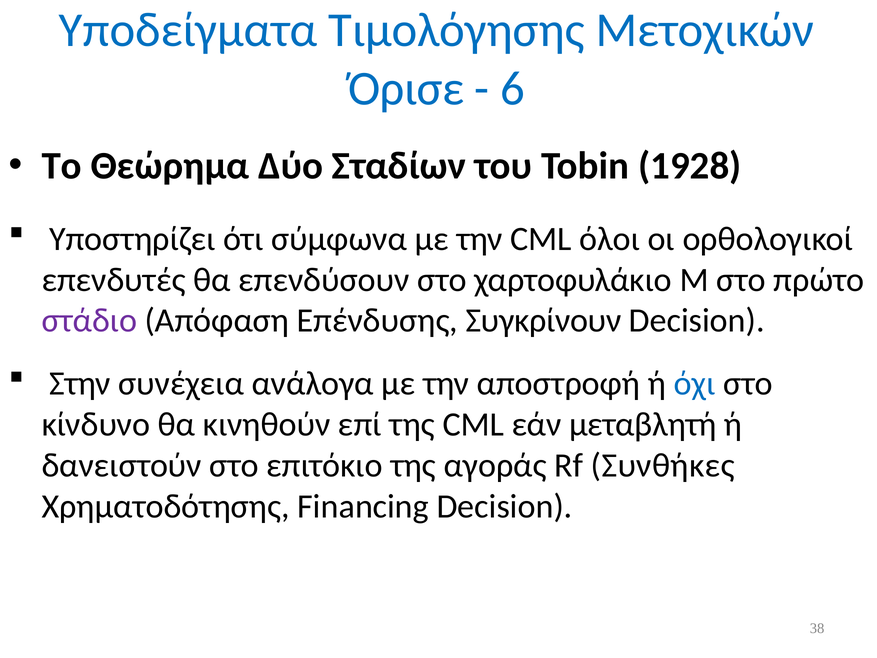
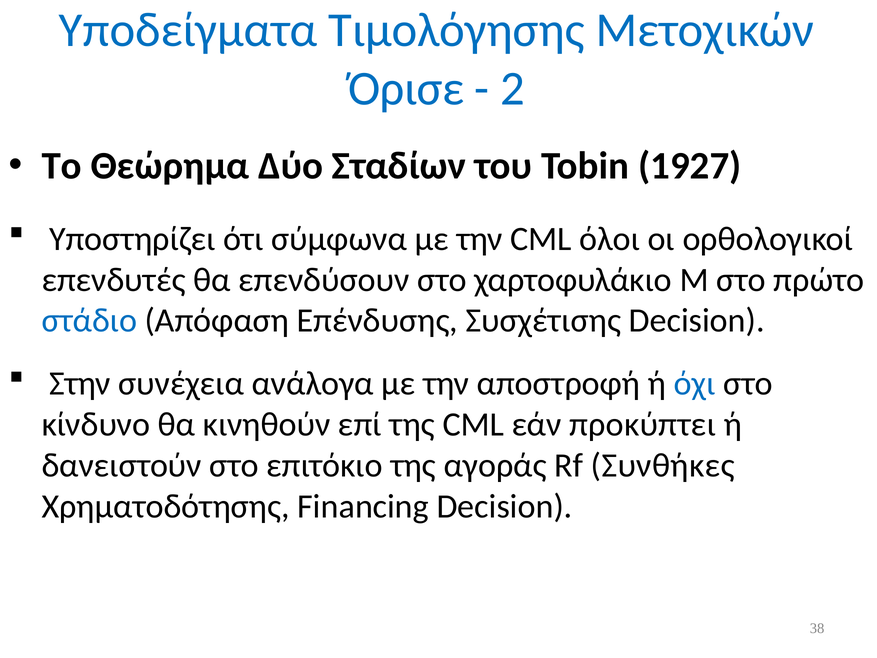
6: 6 -> 2
1928: 1928 -> 1927
στάδιο colour: purple -> blue
Συγκρίνουν: Συγκρίνουν -> Συσχέτισης
μεταβλητή: μεταβλητή -> προκύπτει
